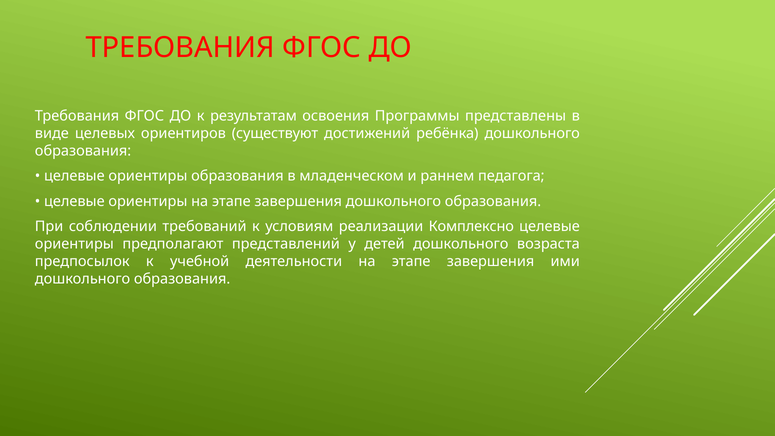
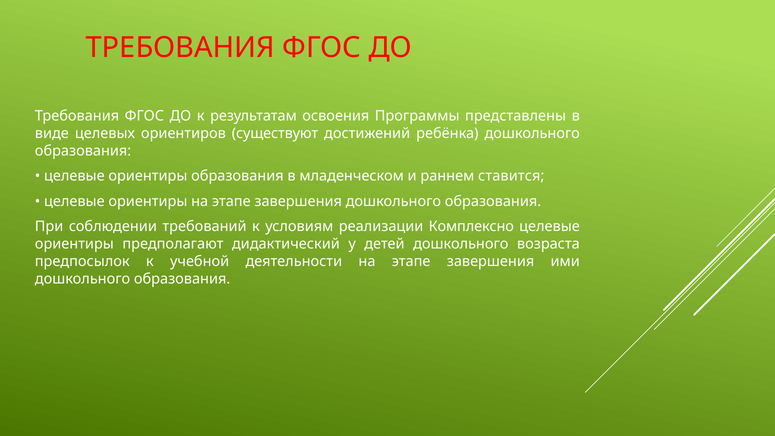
педагога: педагога -> ставится
представлений: представлений -> дидактический
